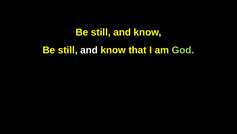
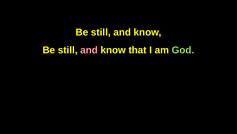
and at (89, 50) colour: white -> pink
